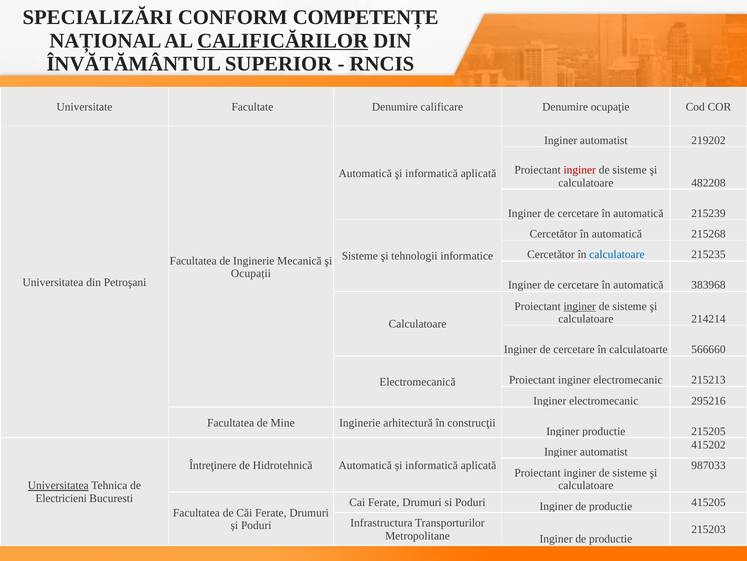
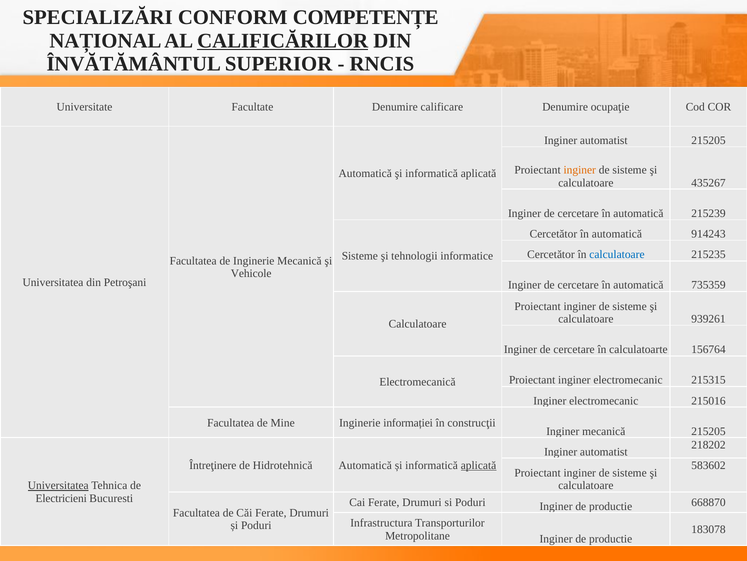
automatist 219202: 219202 -> 215205
inginer at (580, 170) colour: red -> orange
482208: 482208 -> 435267
215268: 215268 -> 914243
Ocupații: Ocupații -> Vehicole
383968: 383968 -> 735359
inginer at (580, 306) underline: present -> none
214214: 214214 -> 939261
566660: 566660 -> 156764
215213: 215213 -> 215315
295216: 295216 -> 215016
arhitectură: arhitectură -> informației
Inginer productie: productie -> mecanică
415202: 415202 -> 218202
aplicată at (478, 465) underline: none -> present
987033: 987033 -> 583602
415205: 415205 -> 668870
215203: 215203 -> 183078
